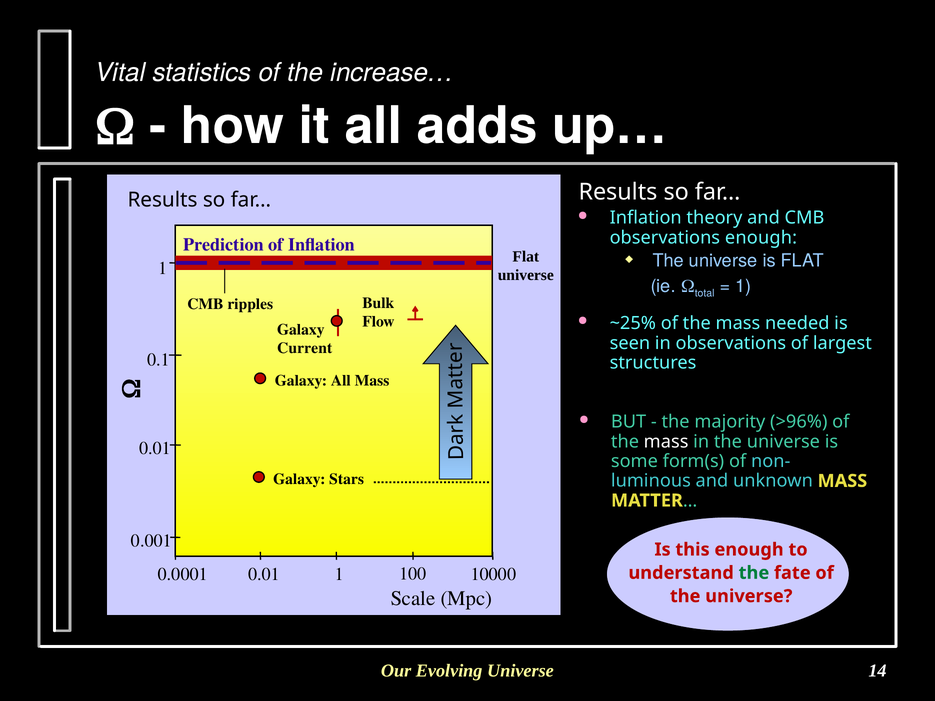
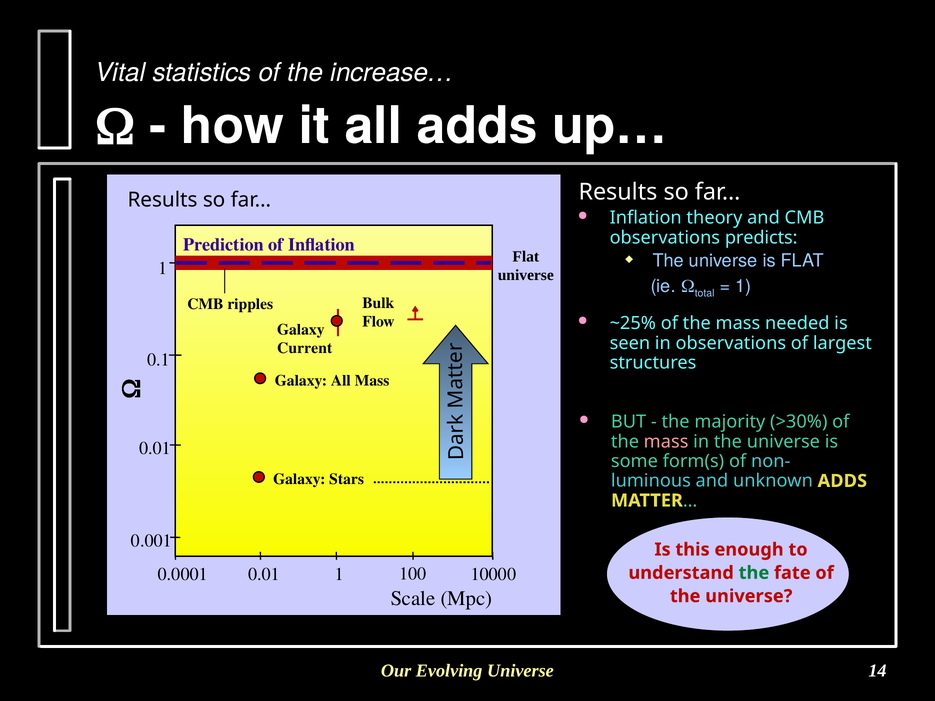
observations enough: enough -> predicts
>96%: >96% -> >30%
mass at (666, 442) colour: white -> pink
unknown MASS: MASS -> ADDS
